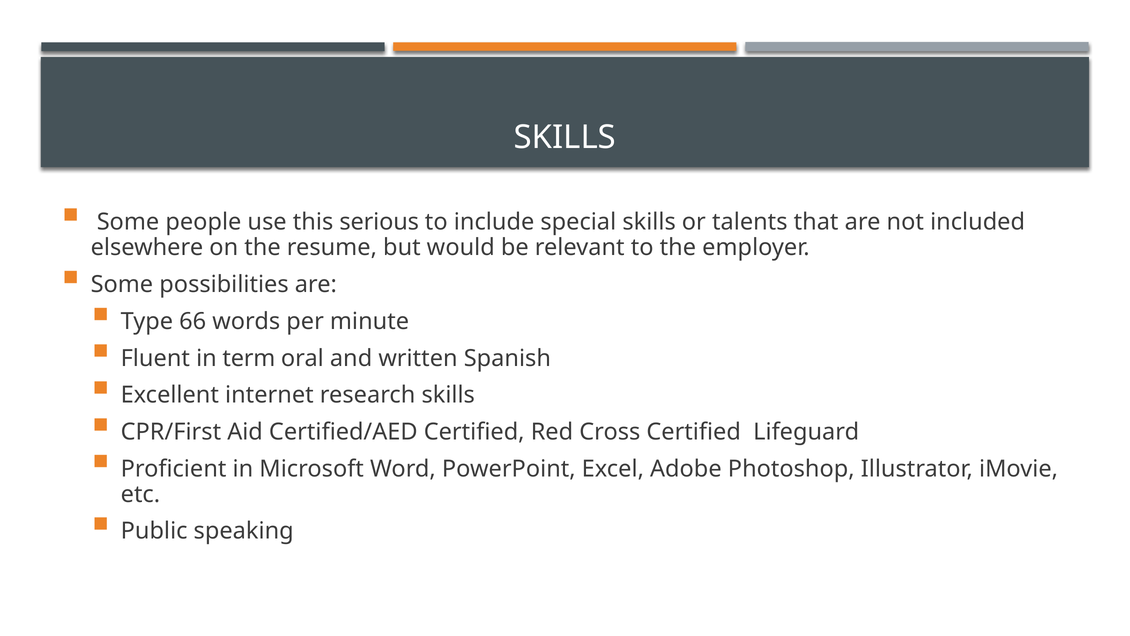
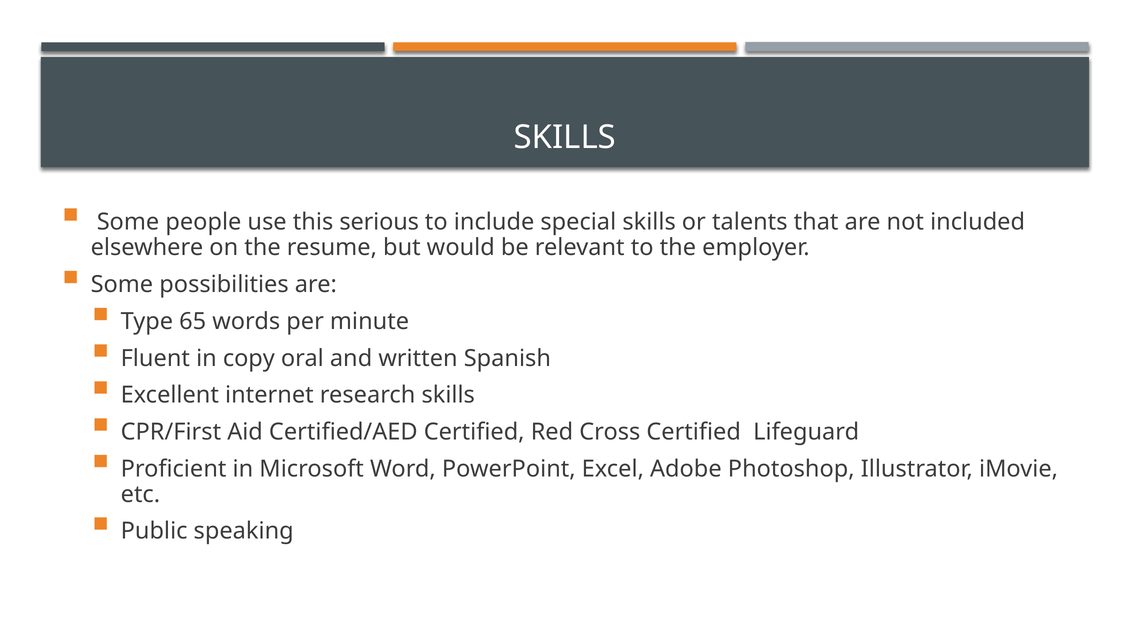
66: 66 -> 65
term: term -> copy
